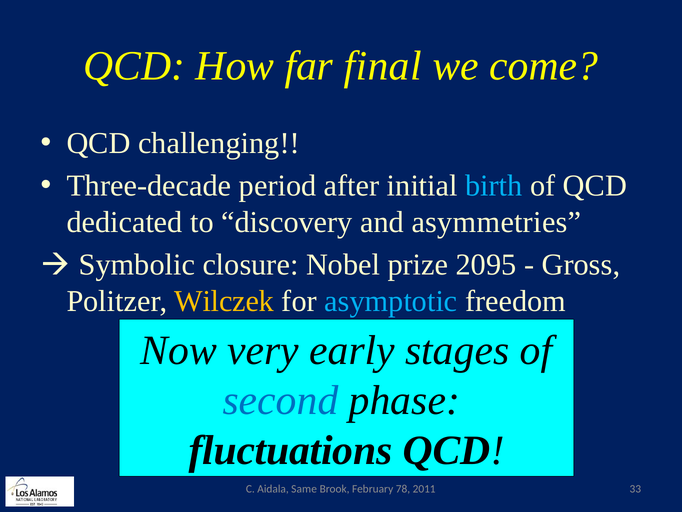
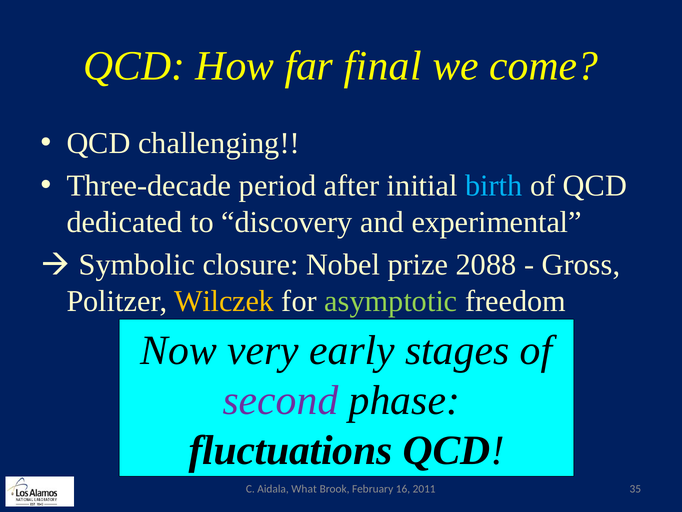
asymmetries: asymmetries -> experimental
2095: 2095 -> 2088
asymptotic colour: light blue -> light green
second colour: blue -> purple
Same: Same -> What
78: 78 -> 16
33: 33 -> 35
